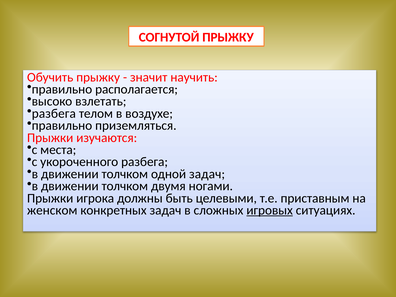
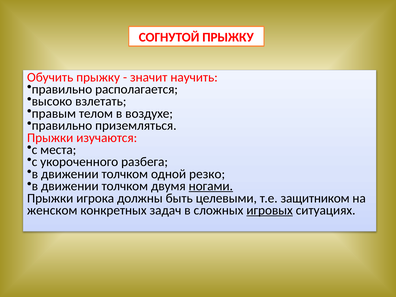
разбега at (54, 113): разбега -> правым
одной задач: задач -> резко
ногами underline: none -> present
приставным: приставным -> защитником
